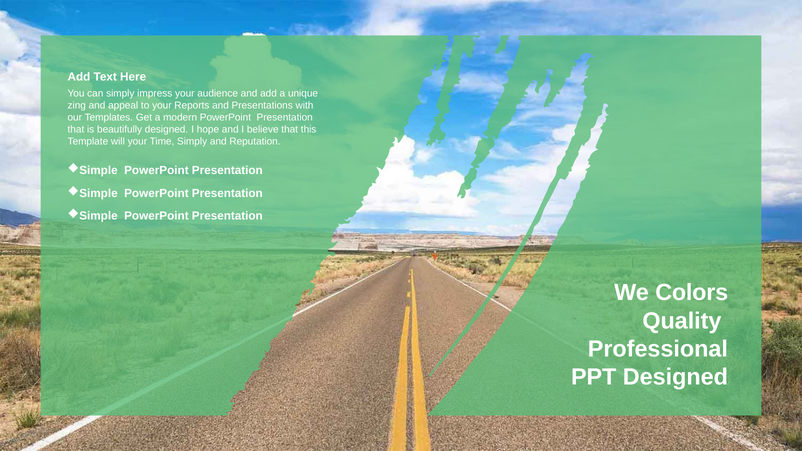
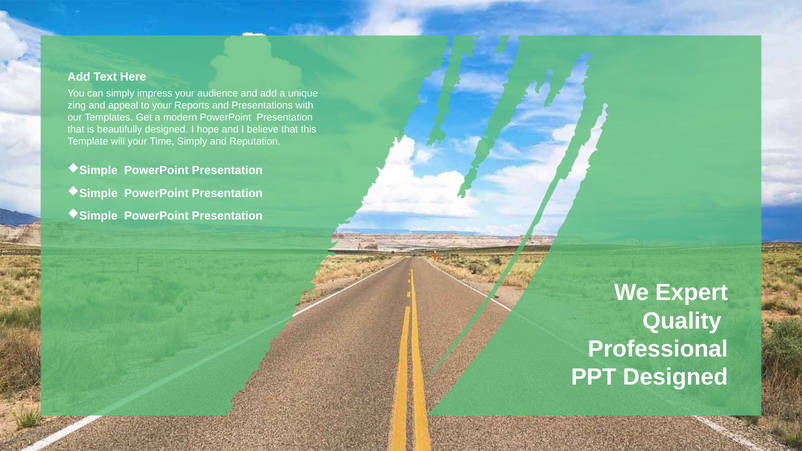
Colors: Colors -> Expert
